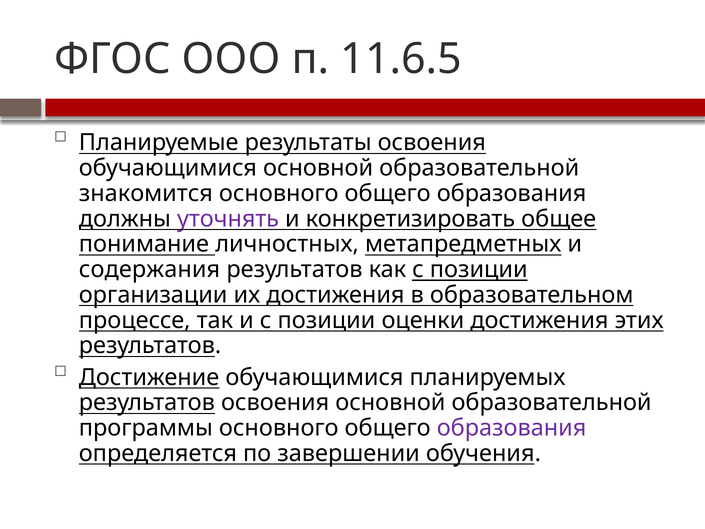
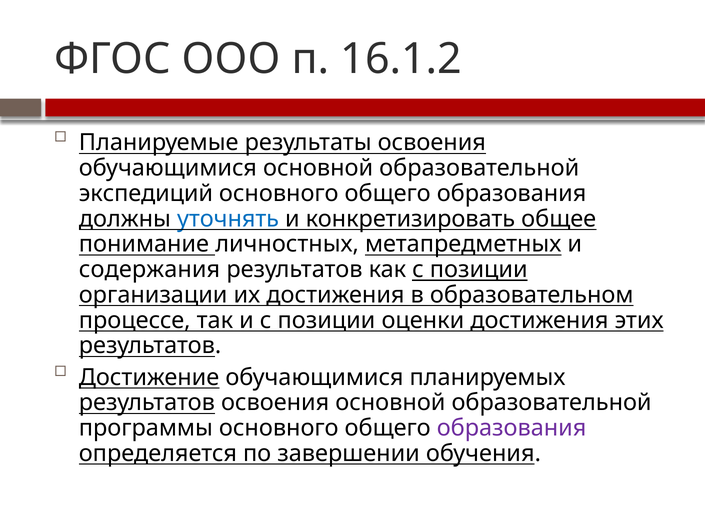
11.6.5: 11.6.5 -> 16.1.2
знакомится: знакомится -> экспедиций
уточнять colour: purple -> blue
